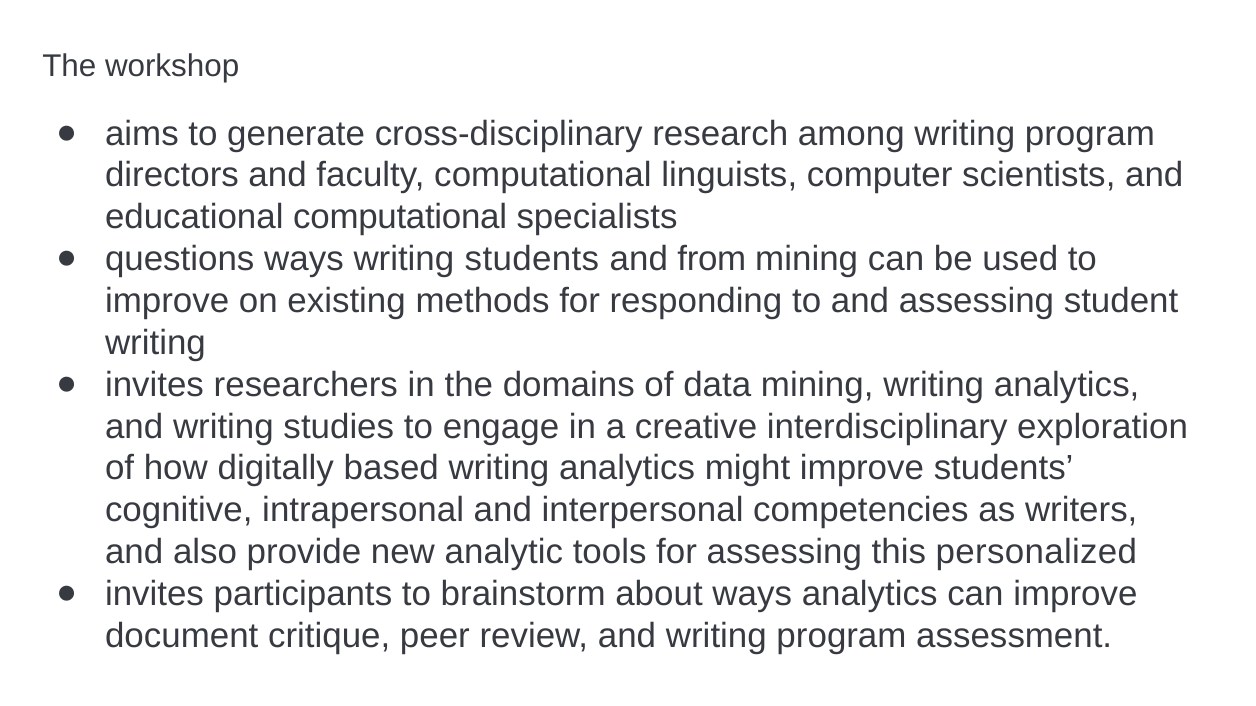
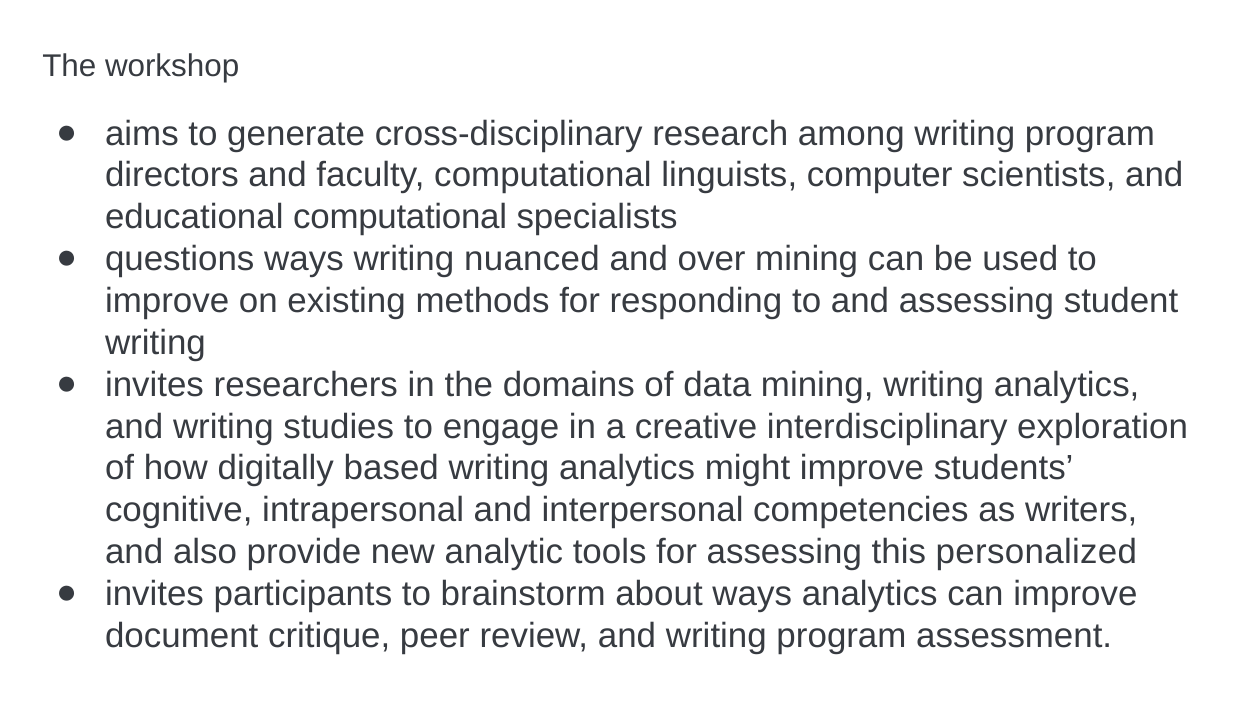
writing students: students -> nuanced
from: from -> over
